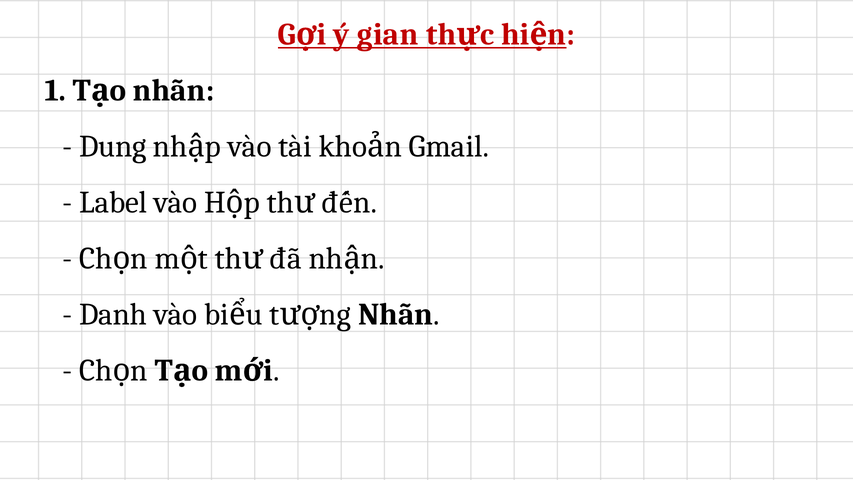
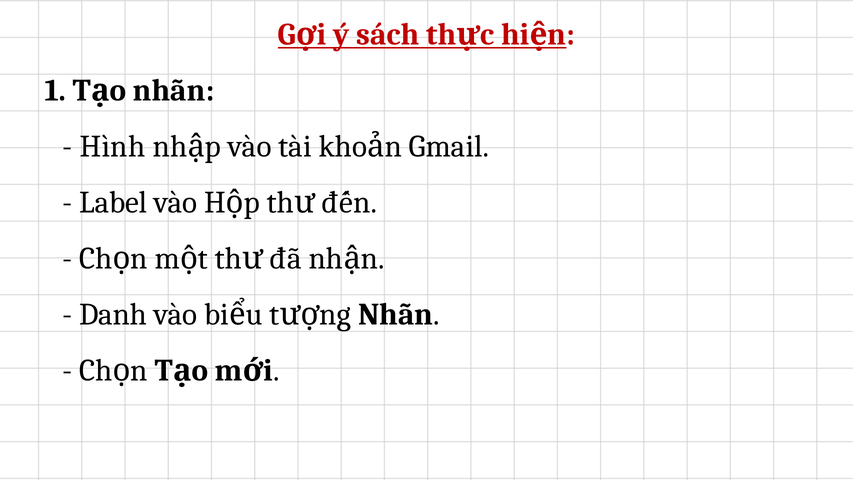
gian: gian -> sách
Dung: Dung -> Hình
